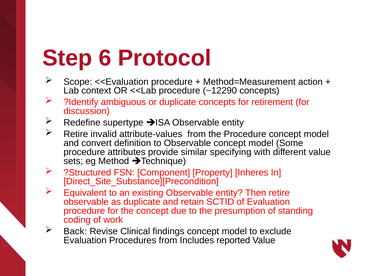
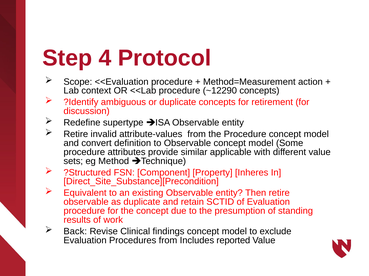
6: 6 -> 4
specifying: specifying -> applicable
coding: coding -> results
